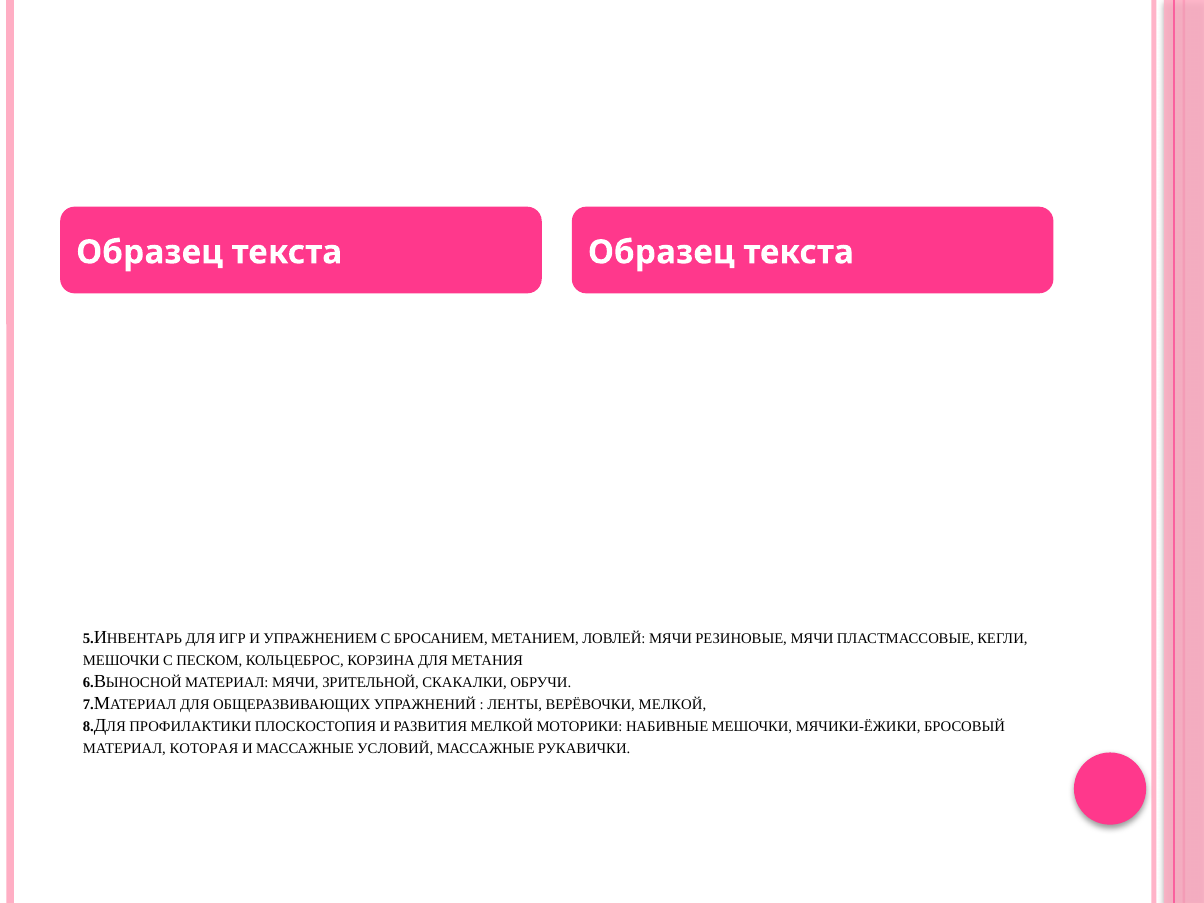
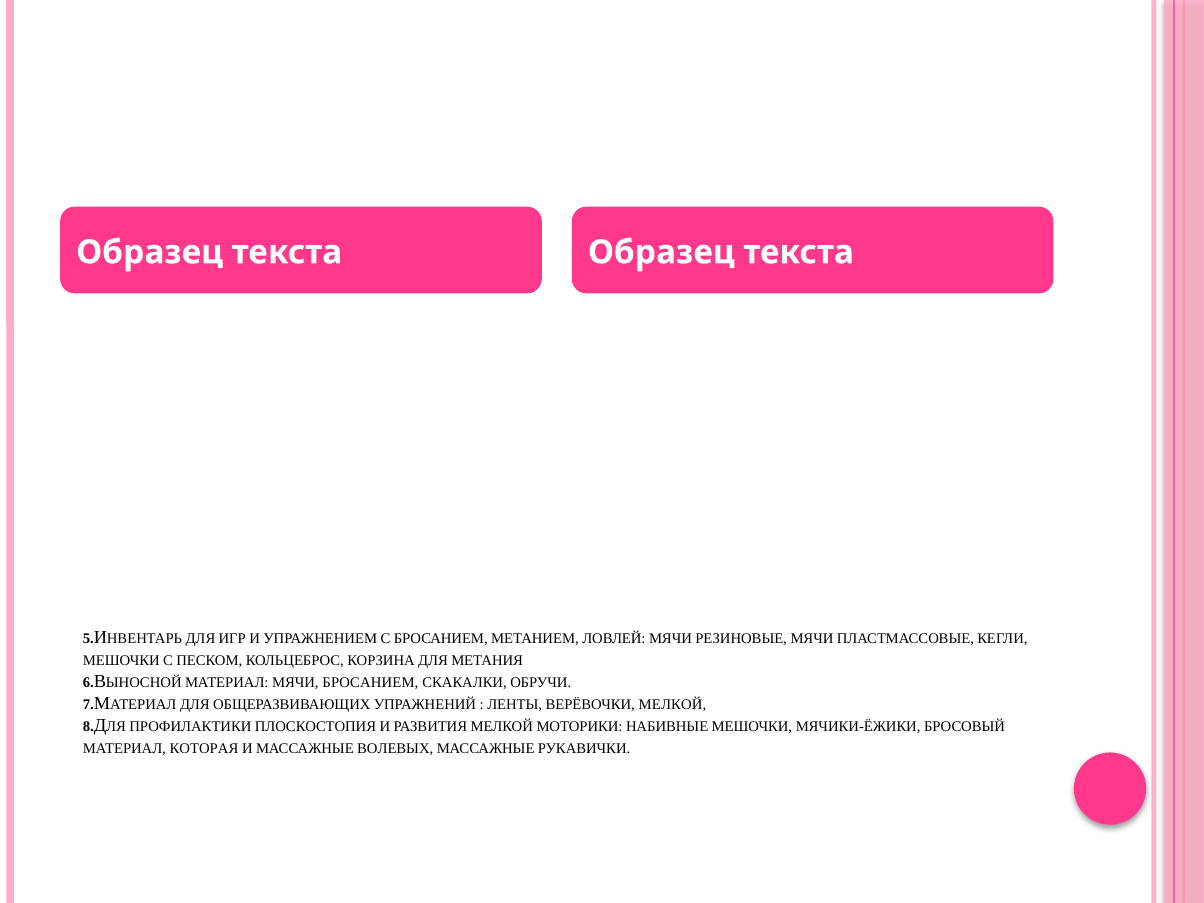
МЯЧИ ЗРИТЕЛЬНОЙ: ЗРИТЕЛЬНОЙ -> БРОСАНИЕМ
УСЛОВИЙ: УСЛОВИЙ -> ВОЛЕВЫХ
